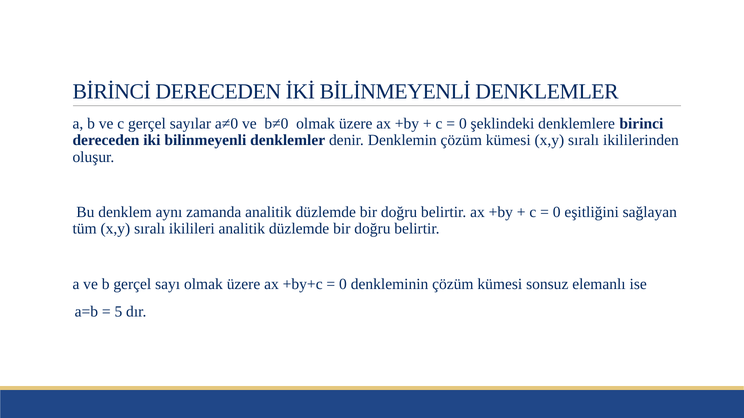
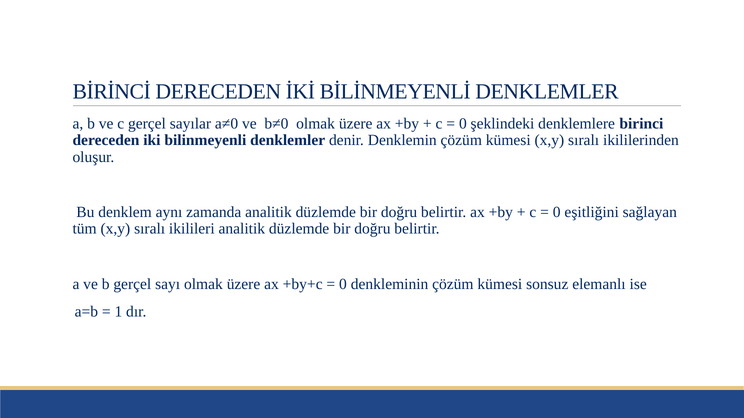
5: 5 -> 1
